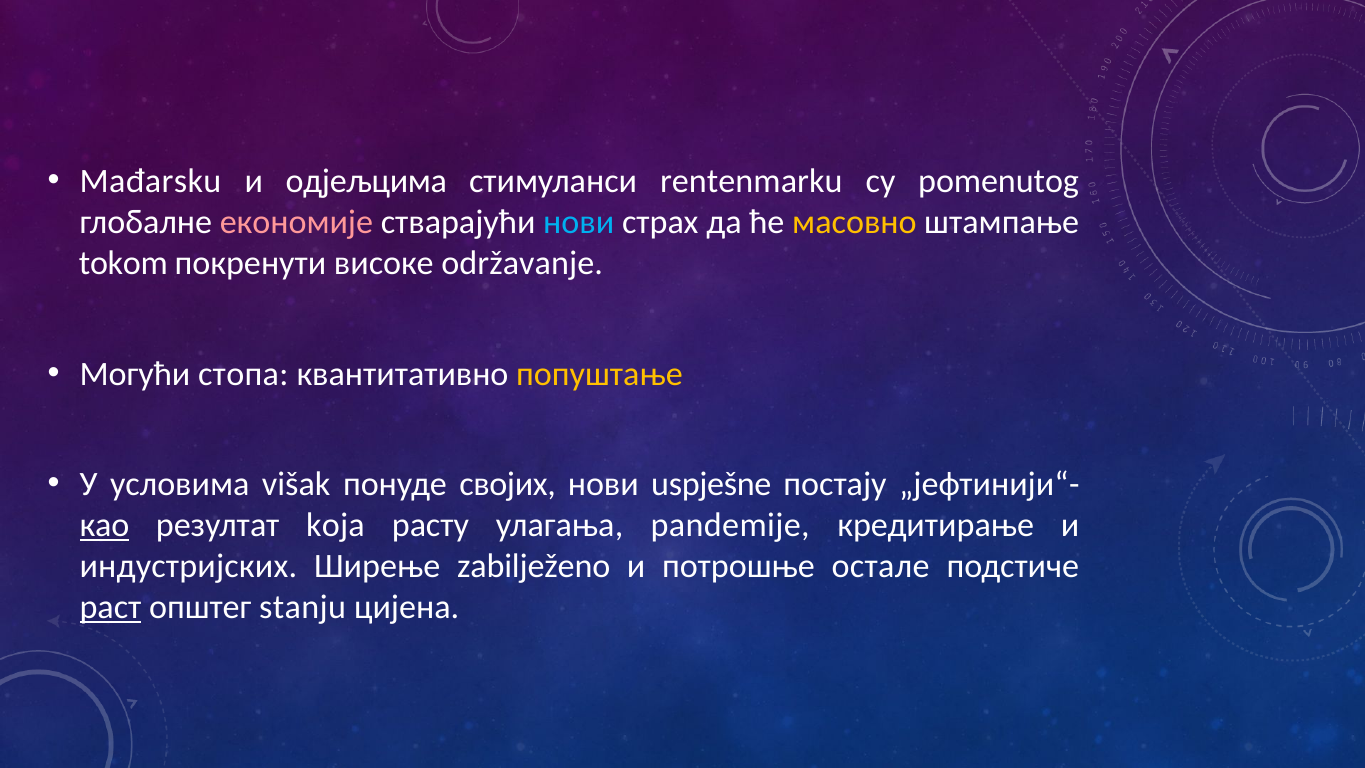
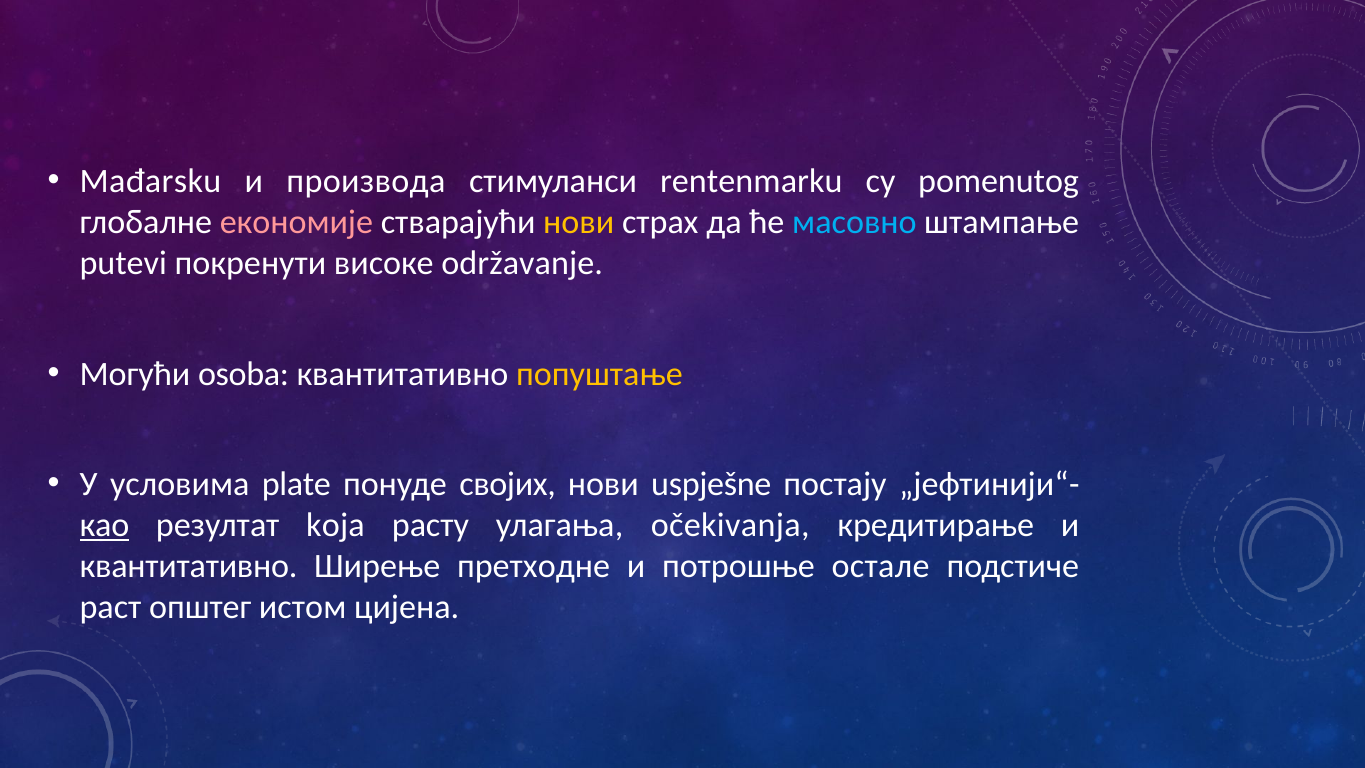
одјељцима: одјељцима -> производа
нови at (579, 222) colour: light blue -> yellow
масовно colour: yellow -> light blue
tokom: tokom -> putevi
стопа: стопа -> osoba
višak: višak -> plate
pandemije: pandemije -> očekivanja
индустријских at (188, 566): индустријских -> квантитативно
zabilježeno: zabilježeno -> претходне
раст underline: present -> none
stanju: stanju -> истом
